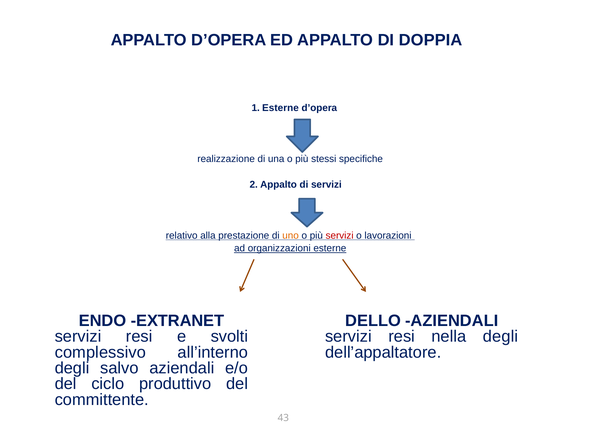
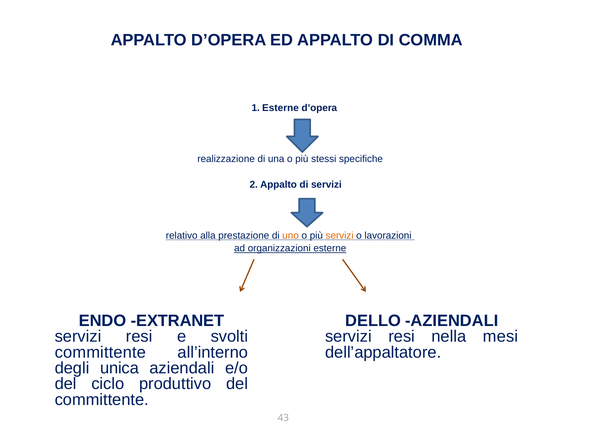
DOPPIA: DOPPIA -> COMMA
servizi at (340, 236) colour: red -> orange
nella degli: degli -> mesi
complessivo at (100, 352): complessivo -> committente
salvo: salvo -> unica
